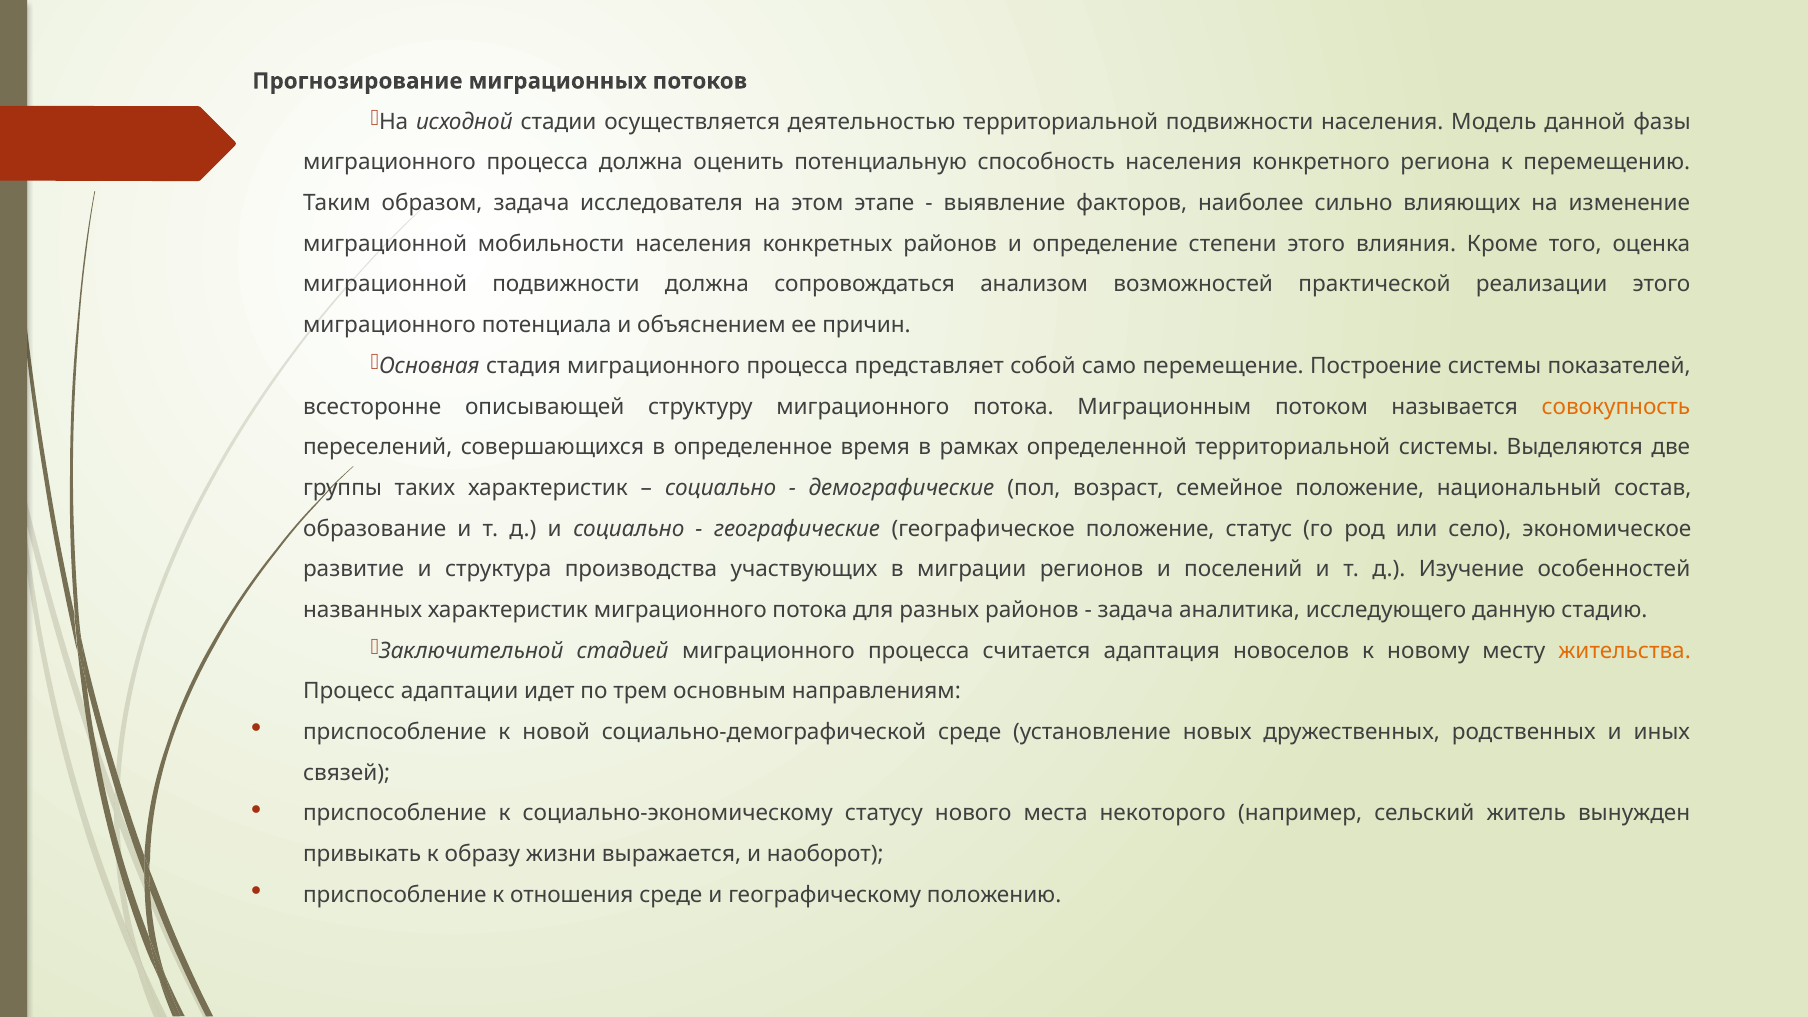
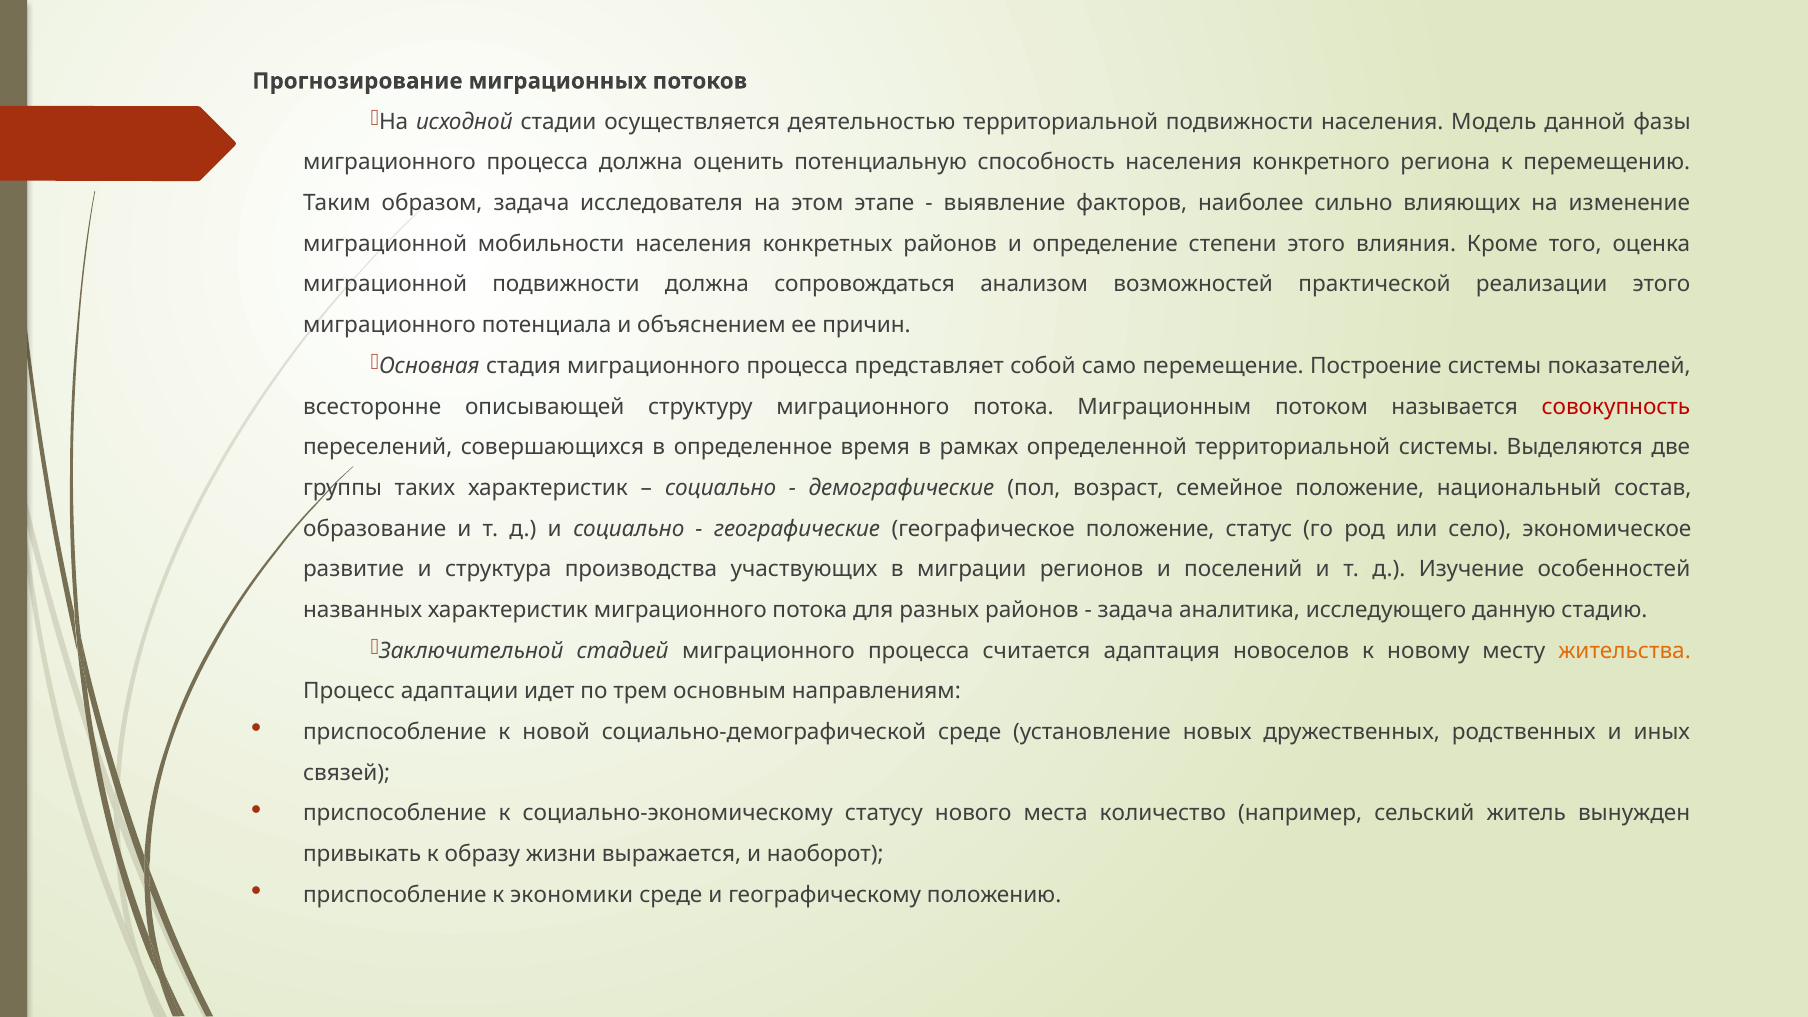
совокупность colour: orange -> red
некоторого: некоторого -> количество
отношения: отношения -> экономики
